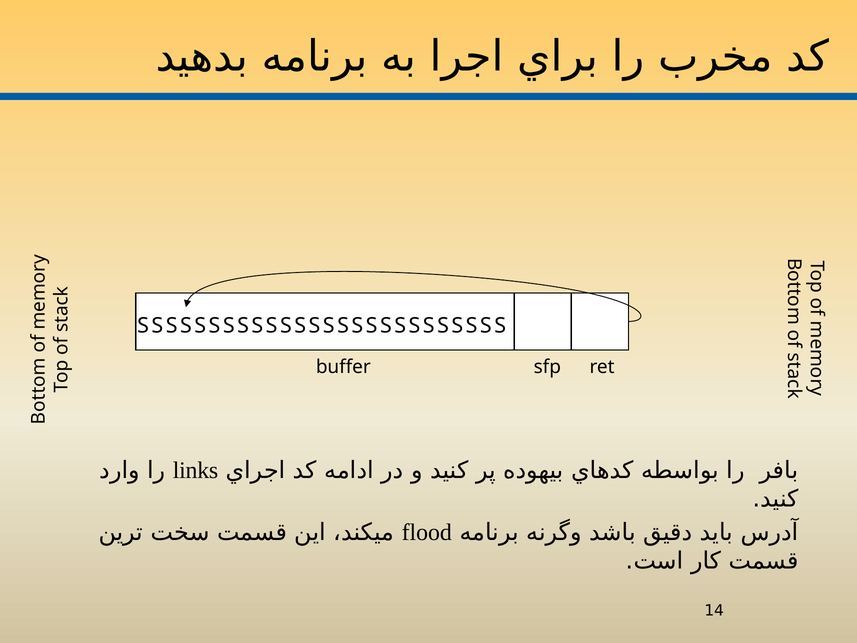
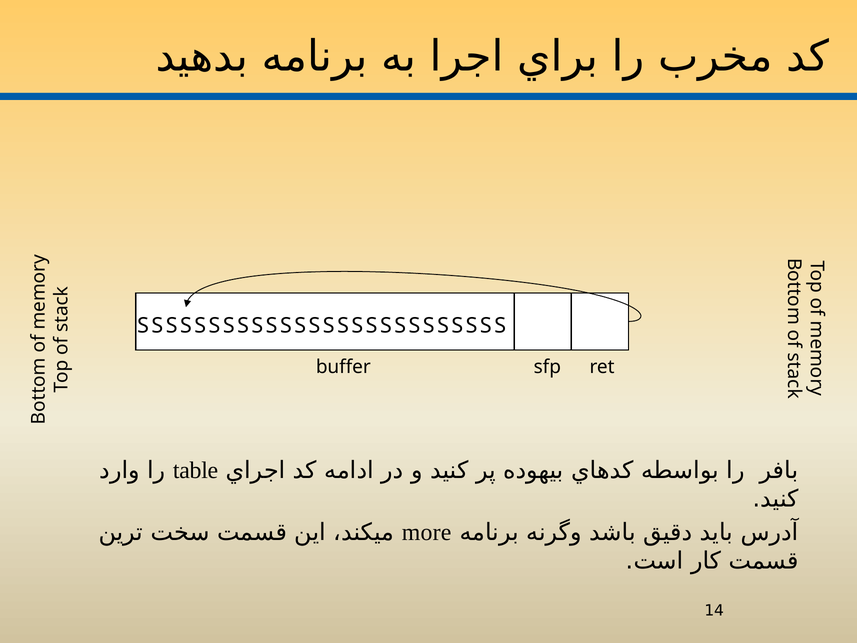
links: links -> table
flood: flood -> more
